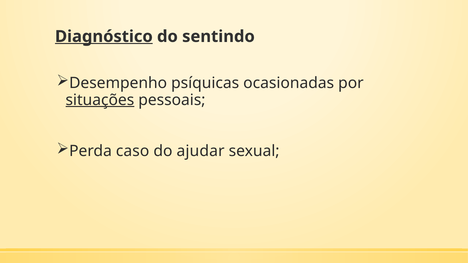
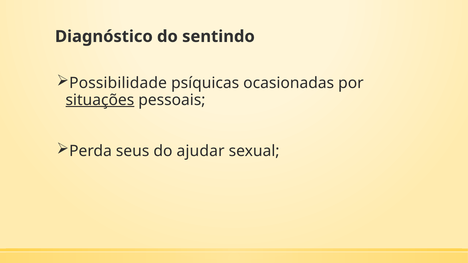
Diagnóstico underline: present -> none
Desempenho: Desempenho -> Possibilidade
caso: caso -> seus
